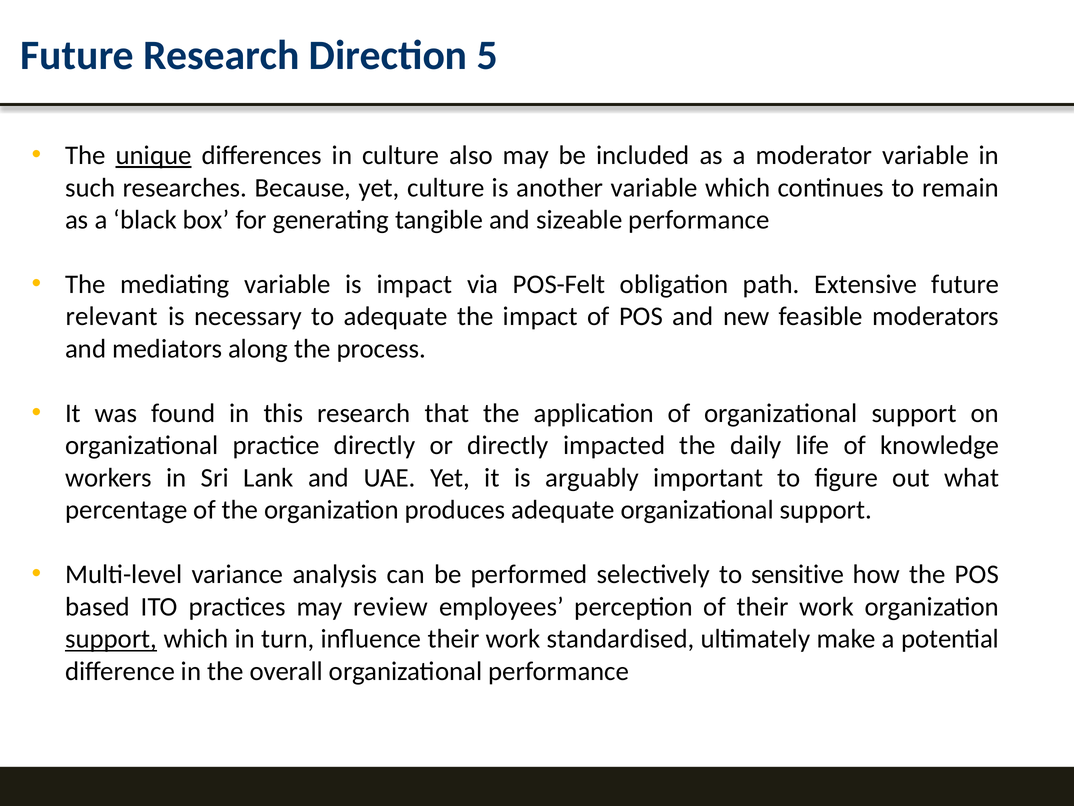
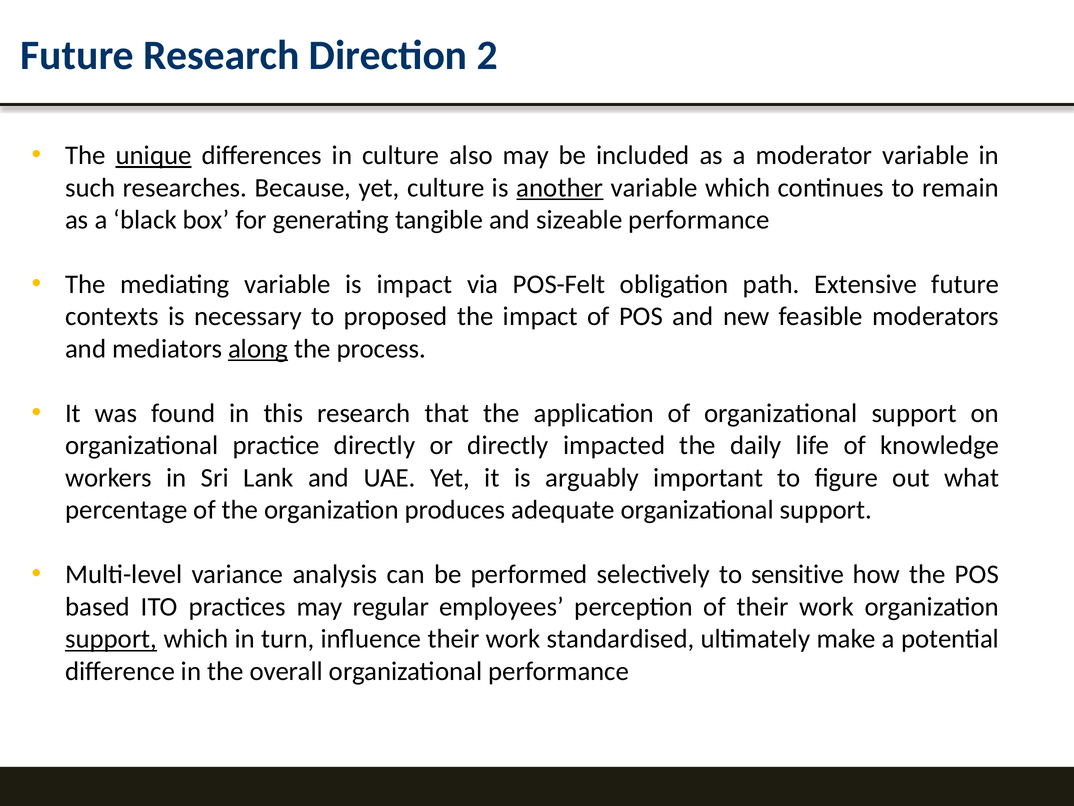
5: 5 -> 2
another underline: none -> present
relevant: relevant -> contexts
to adequate: adequate -> proposed
along underline: none -> present
review: review -> regular
